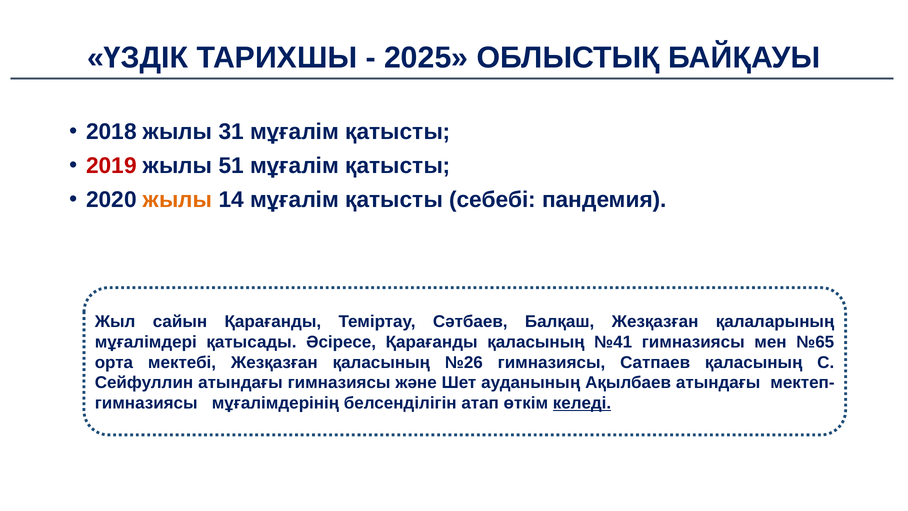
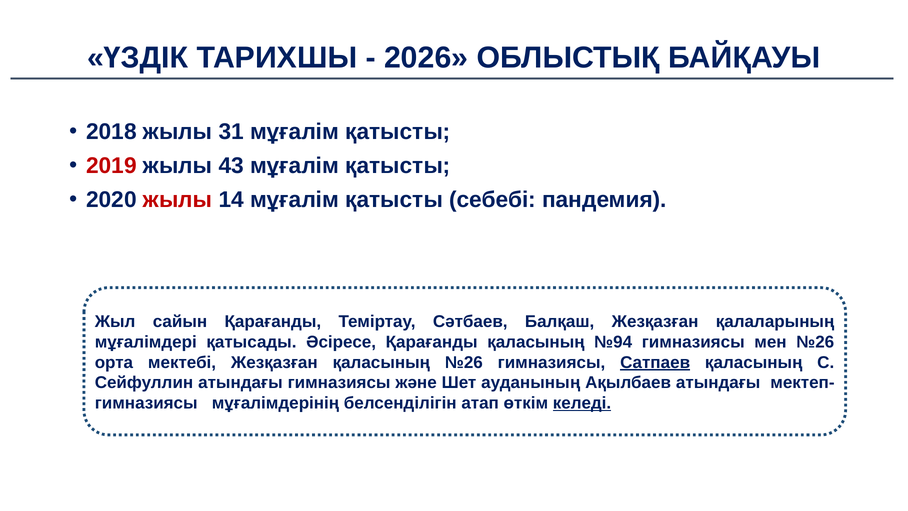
2025: 2025 -> 2026
51: 51 -> 43
жылы at (178, 199) colour: orange -> red
№41: №41 -> №94
мен №65: №65 -> №26
Сатпаев underline: none -> present
